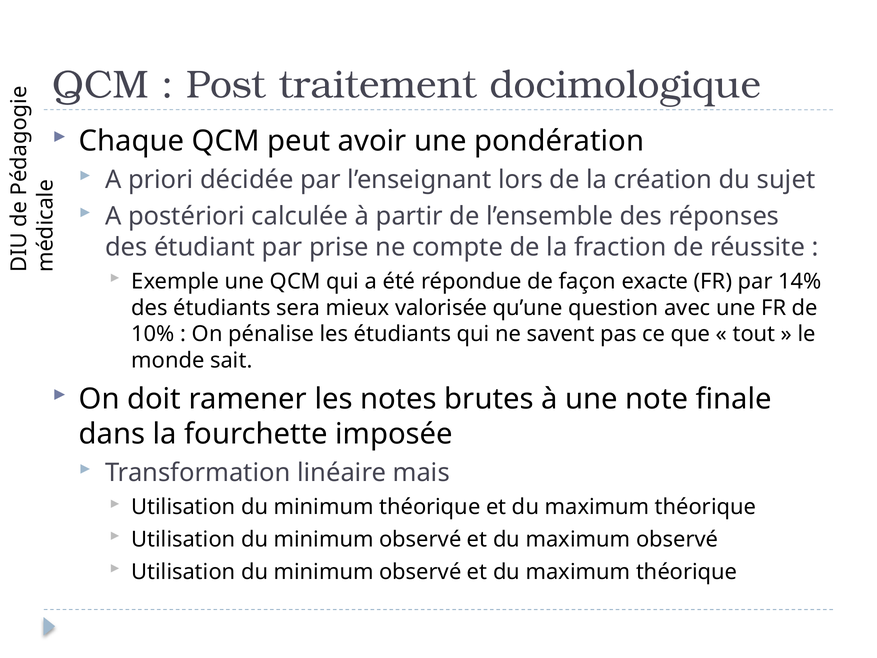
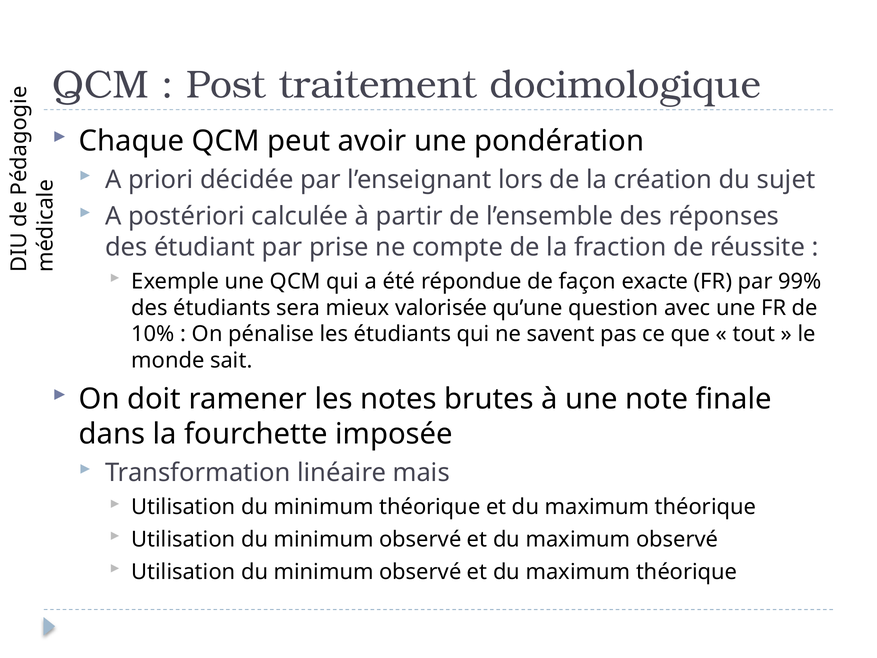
14%: 14% -> 99%
